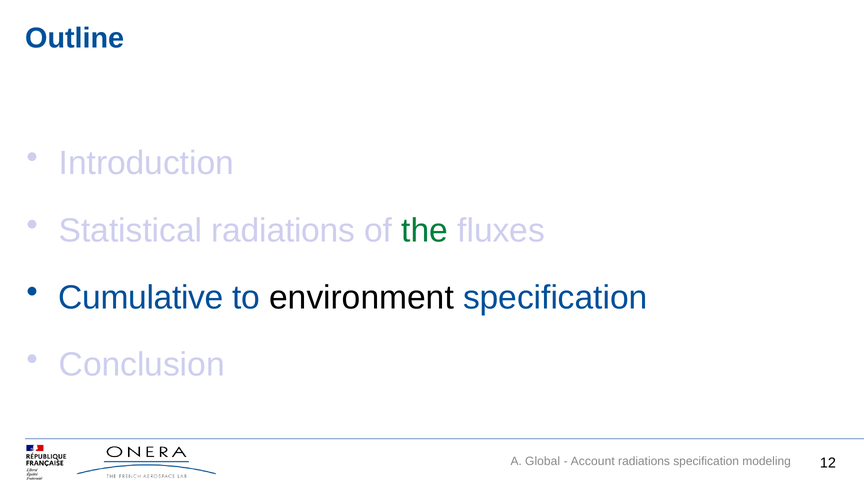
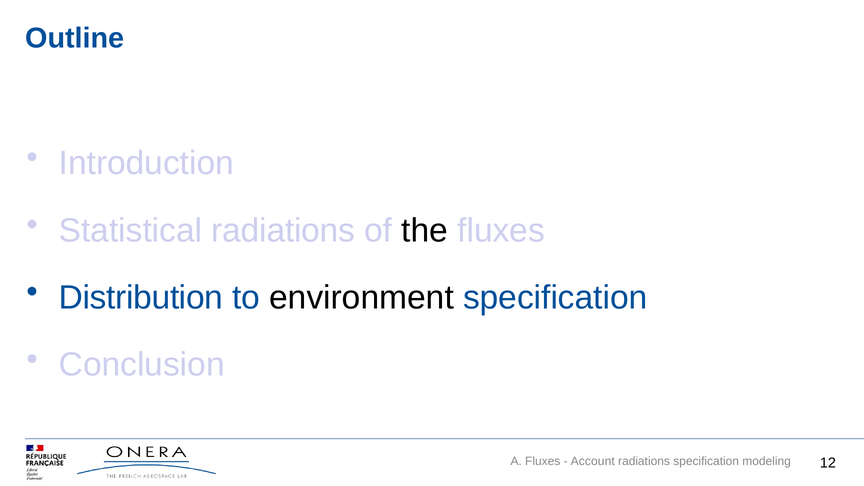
the colour: green -> black
Cumulative: Cumulative -> Distribution
A Global: Global -> Fluxes
